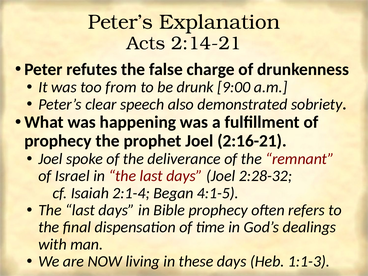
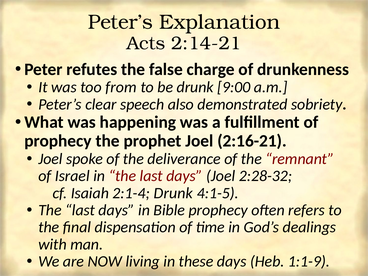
2:1-4 Began: Began -> Drunk
1:1-3: 1:1-3 -> 1:1-9
